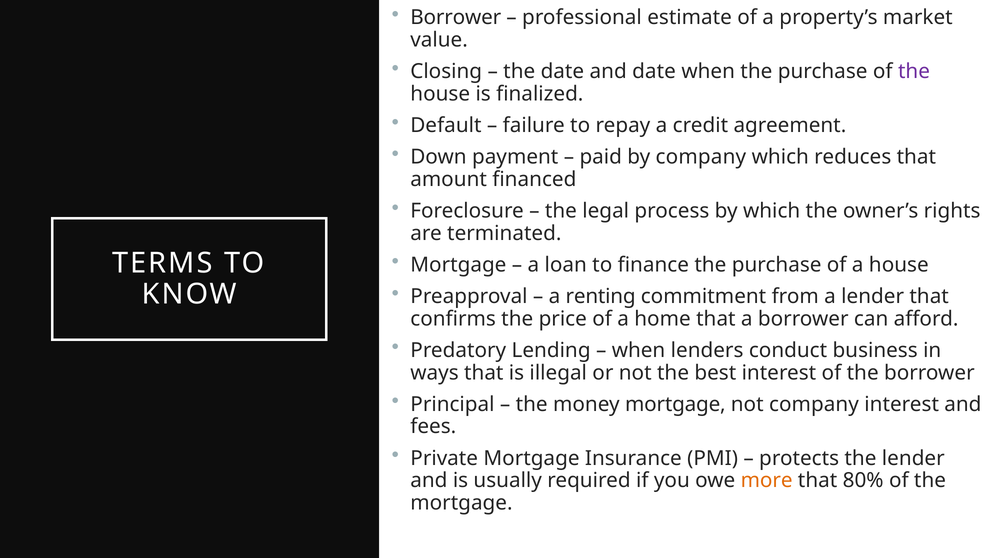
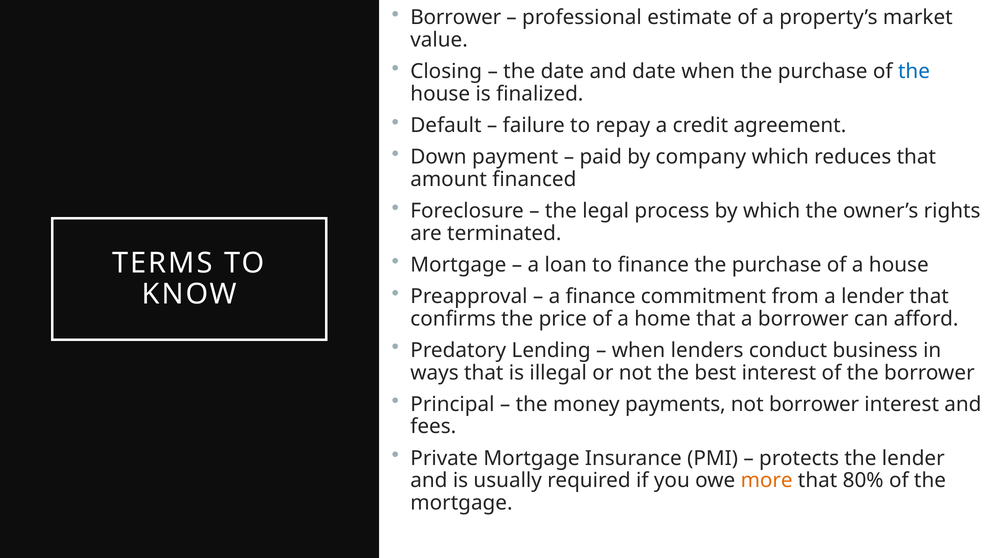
the at (914, 72) colour: purple -> blue
a renting: renting -> finance
money mortgage: mortgage -> payments
not company: company -> borrower
